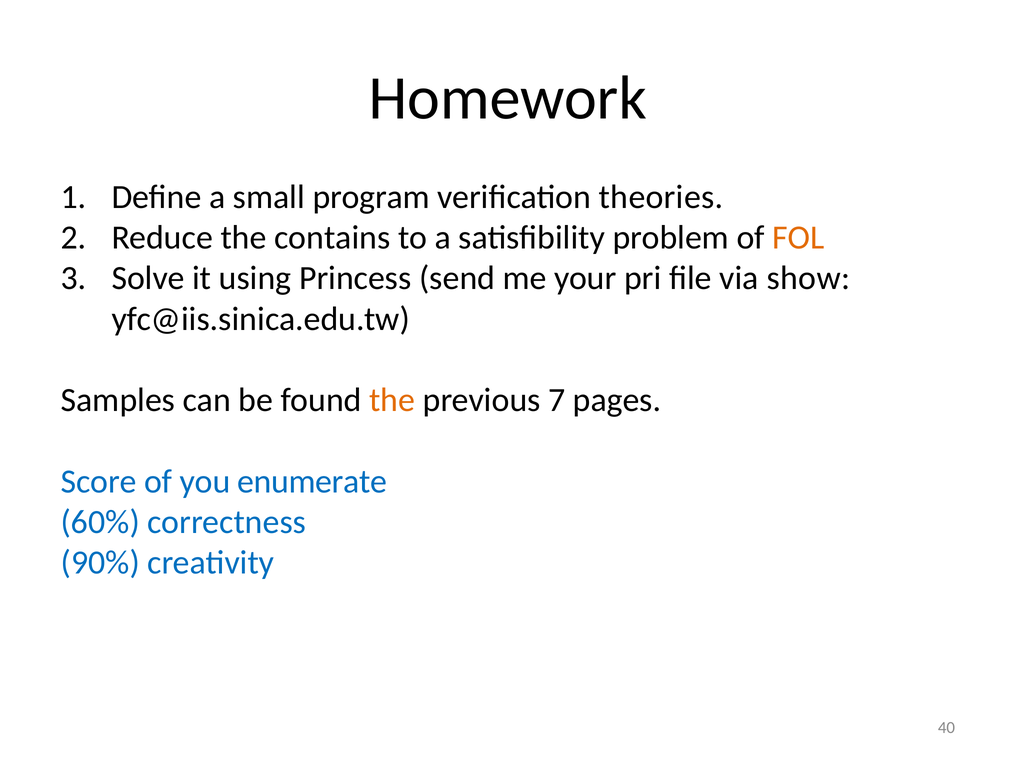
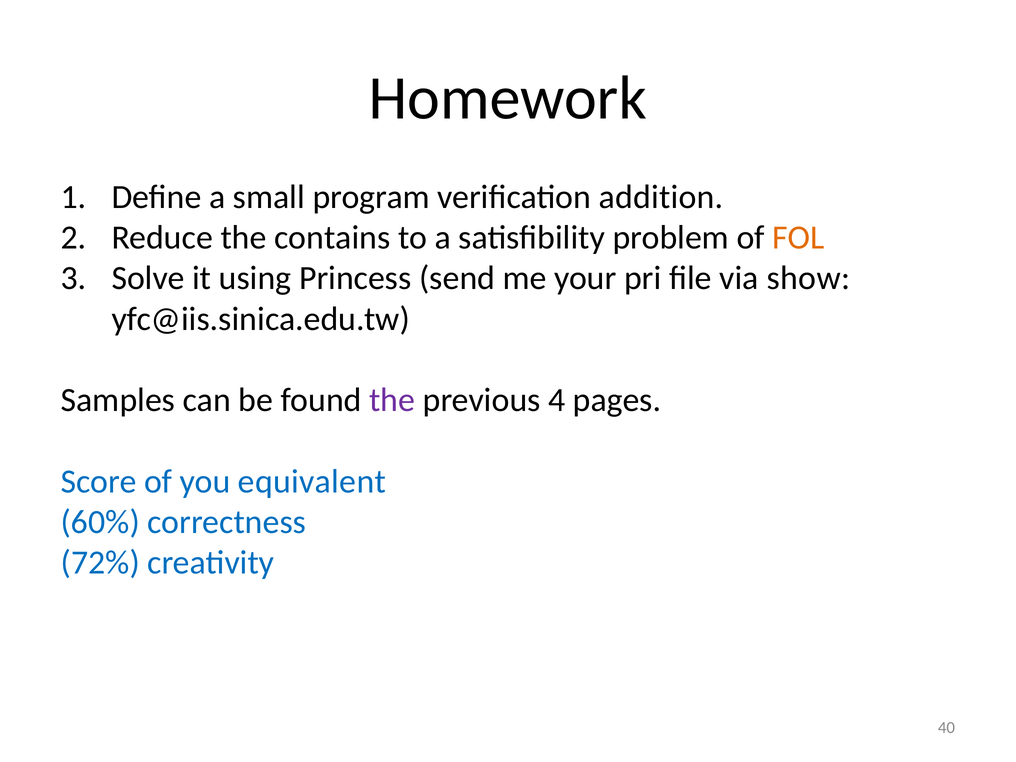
theories: theories -> addition
the at (392, 400) colour: orange -> purple
7: 7 -> 4
enumerate: enumerate -> equivalent
90%: 90% -> 72%
